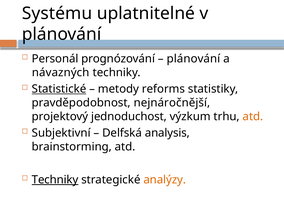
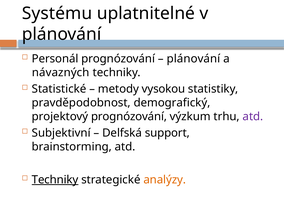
Statistické underline: present -> none
reforms: reforms -> vysokou
nejnáročnější: nejnáročnější -> demografický
projektový jednoduchost: jednoduchost -> prognózování
atd at (253, 116) colour: orange -> purple
analysis: analysis -> support
